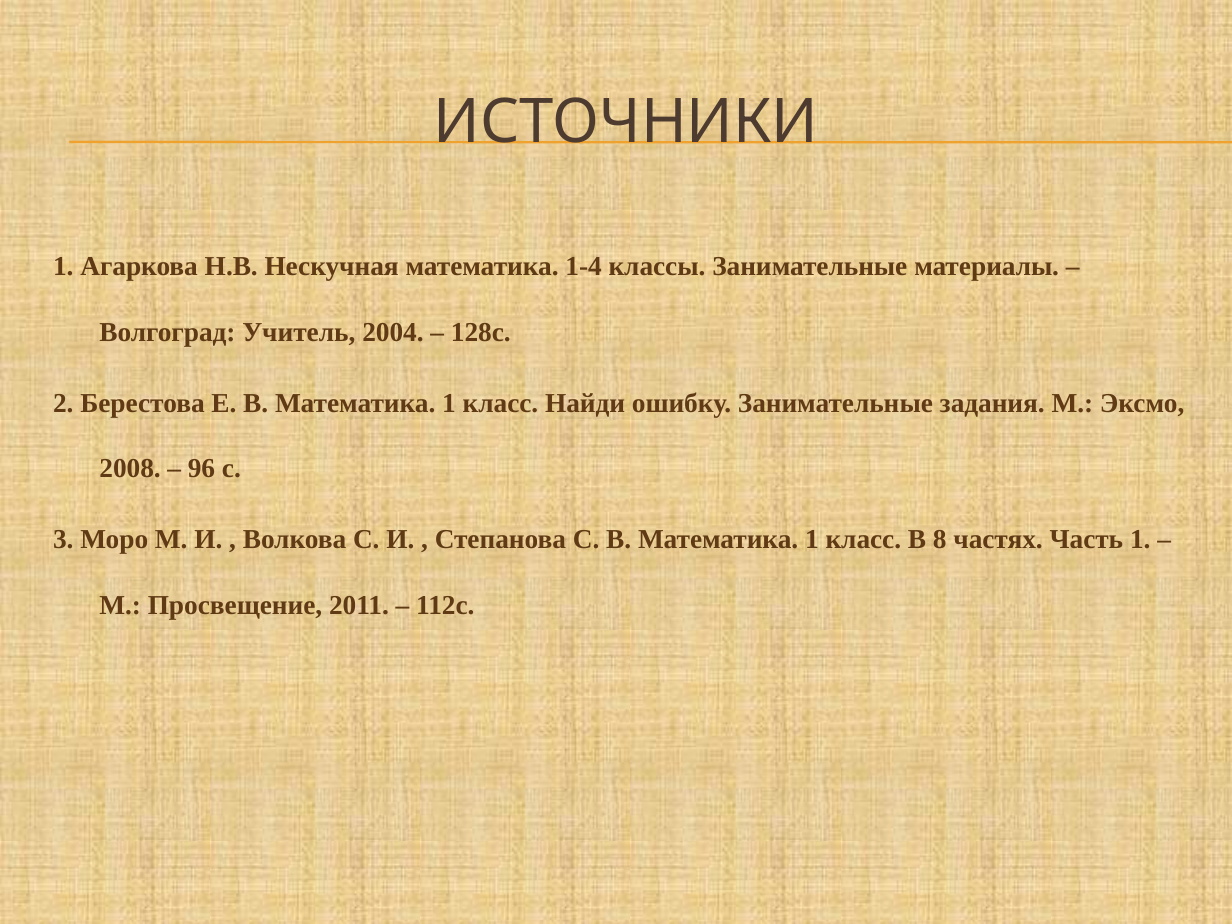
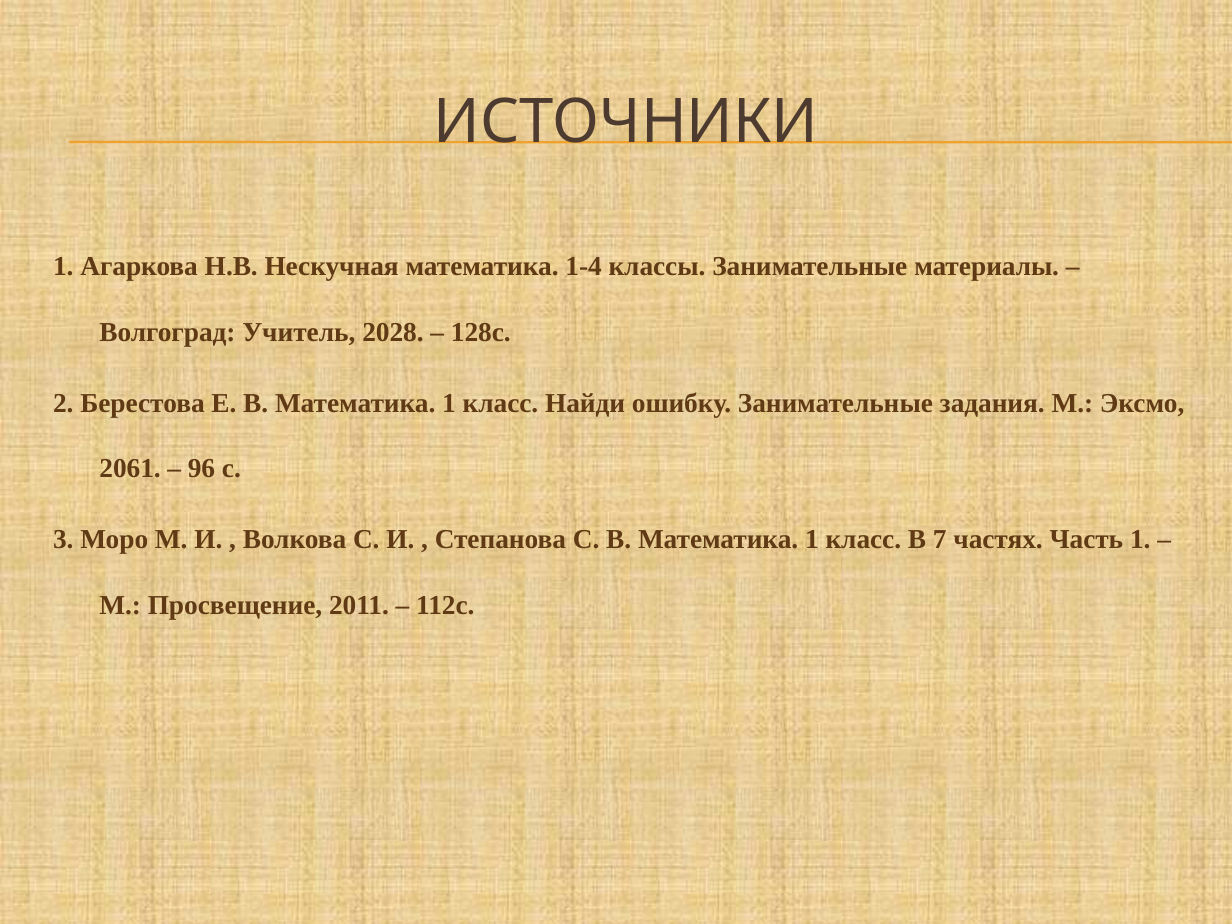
2004: 2004 -> 2028
2008: 2008 -> 2061
8: 8 -> 7
